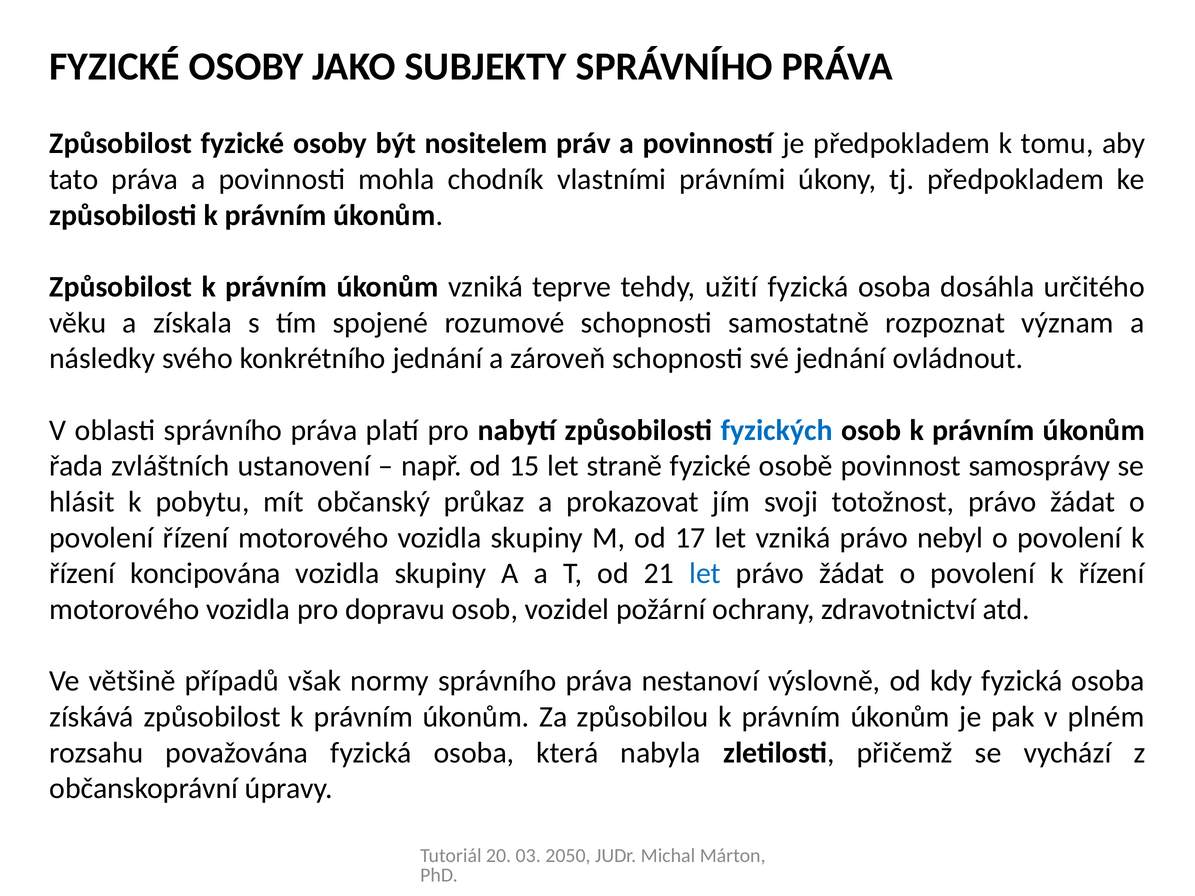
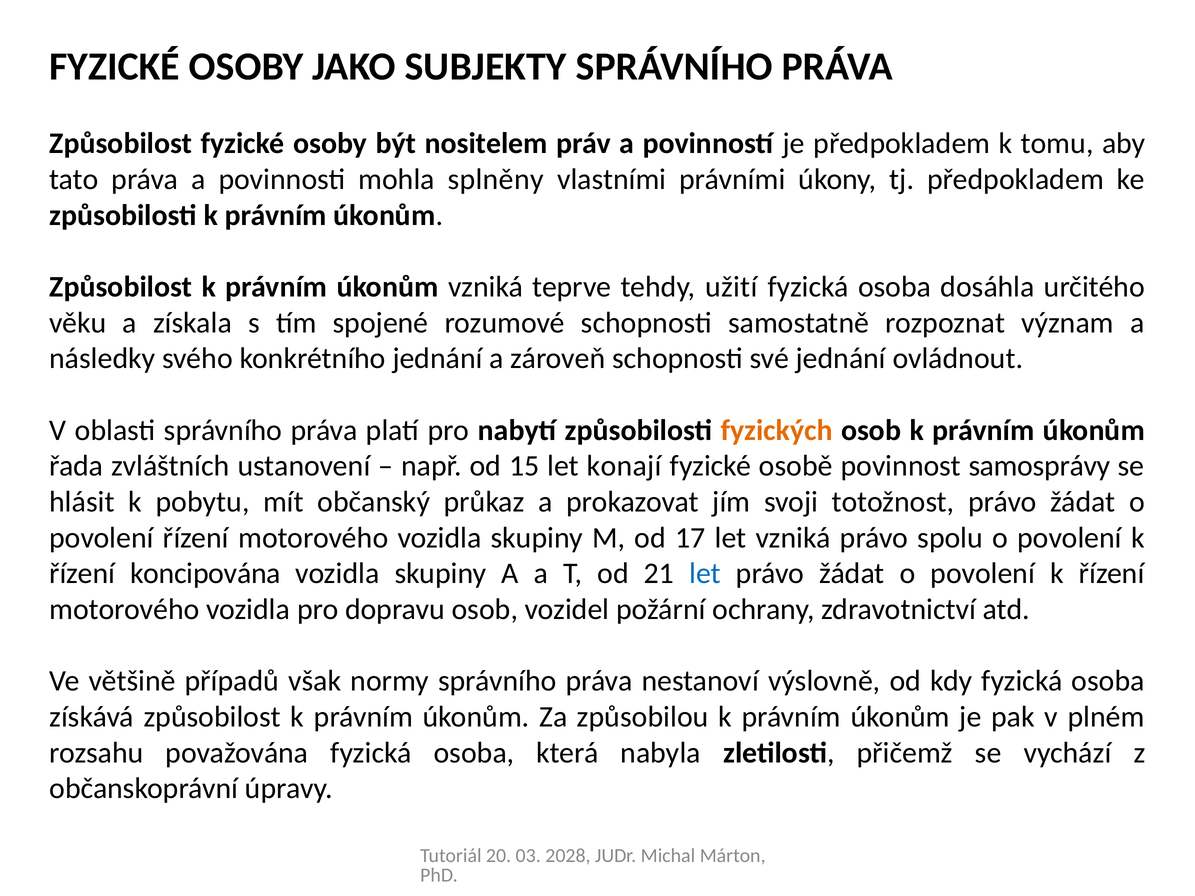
chodník: chodník -> splněny
fyzických colour: blue -> orange
straně: straně -> konají
nebyl: nebyl -> spolu
2050: 2050 -> 2028
